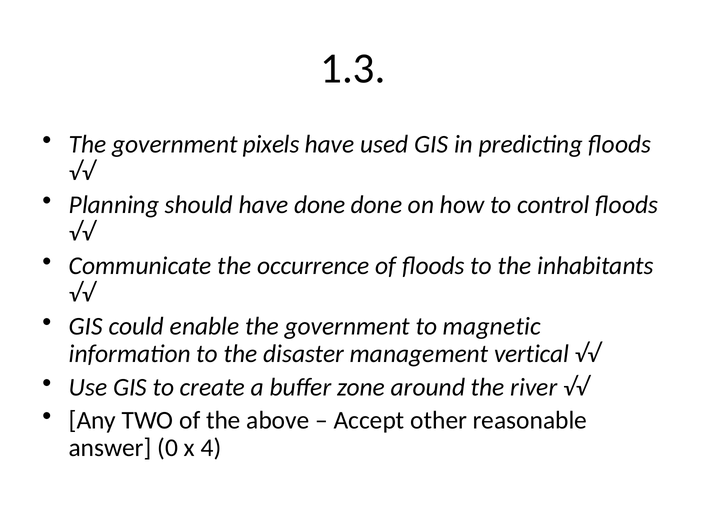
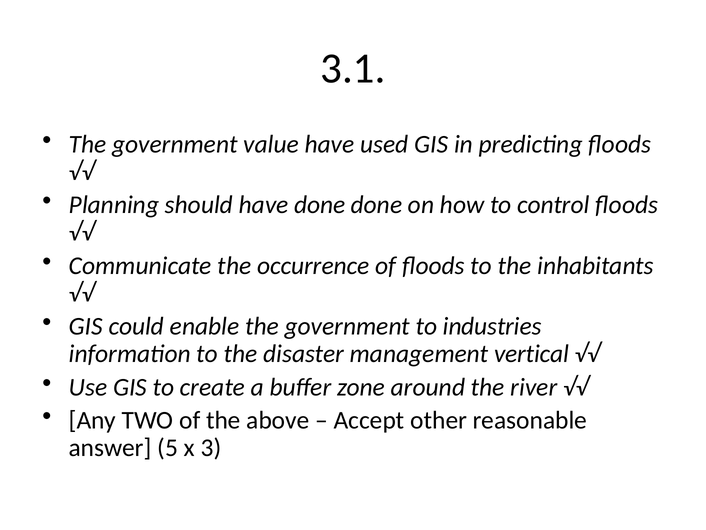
1.3: 1.3 -> 3.1
pixels: pixels -> value
magnetic: magnetic -> industries
0: 0 -> 5
4: 4 -> 3
